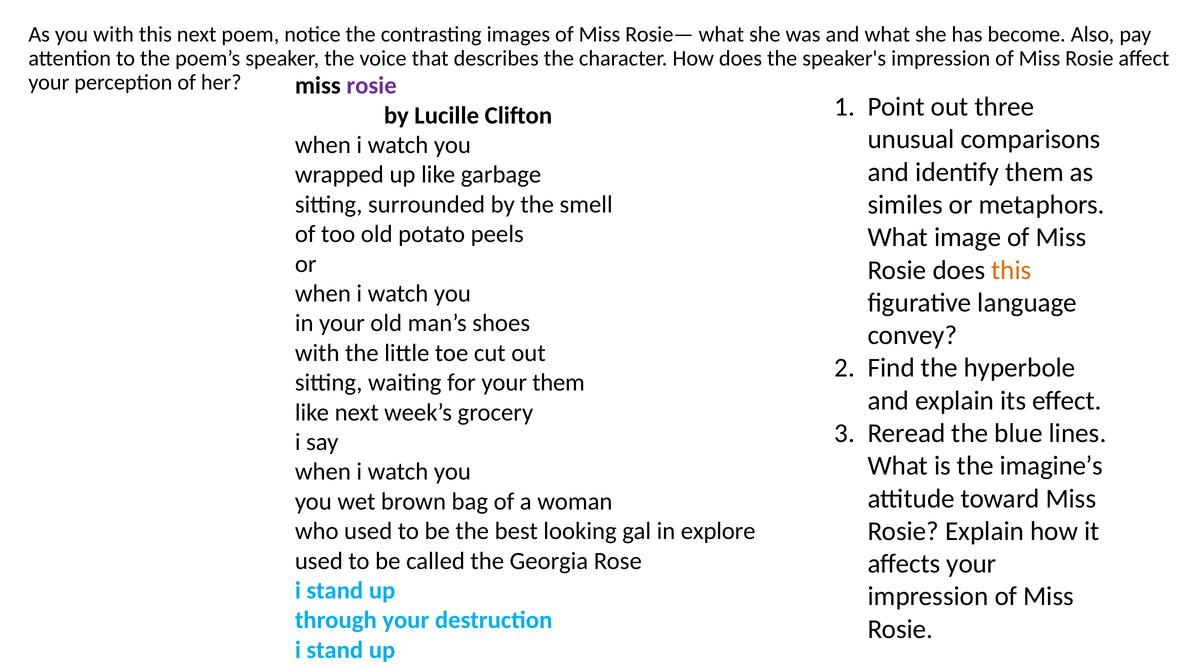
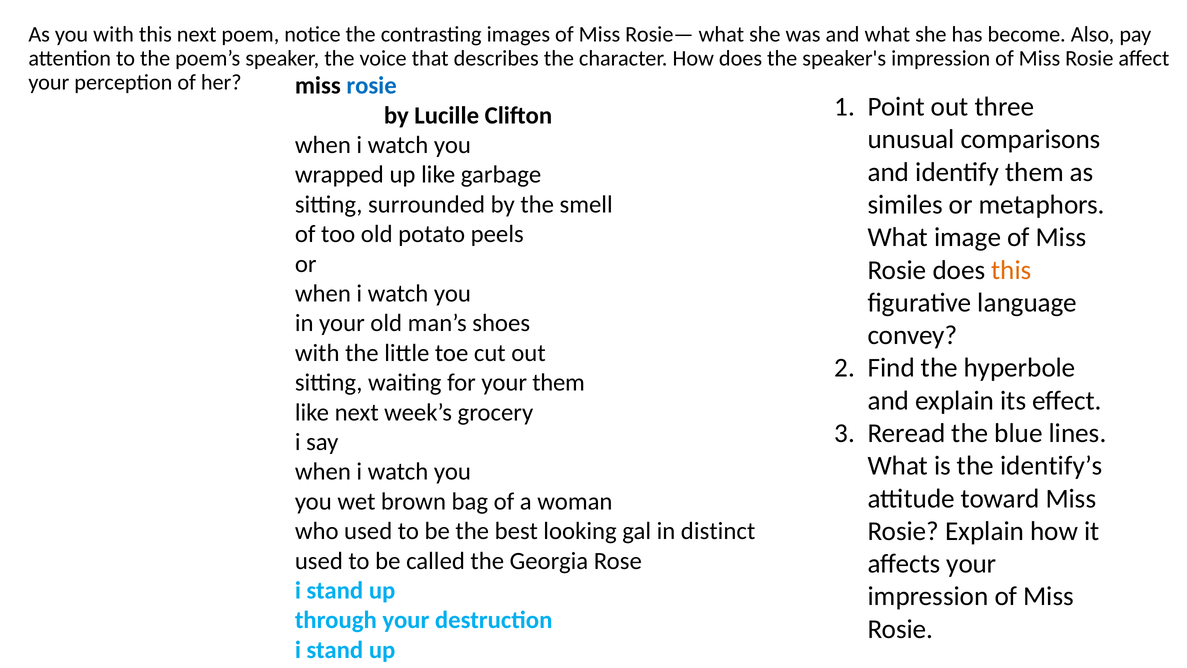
rosie at (372, 86) colour: purple -> blue
imagine’s: imagine’s -> identify’s
explore: explore -> distinct
